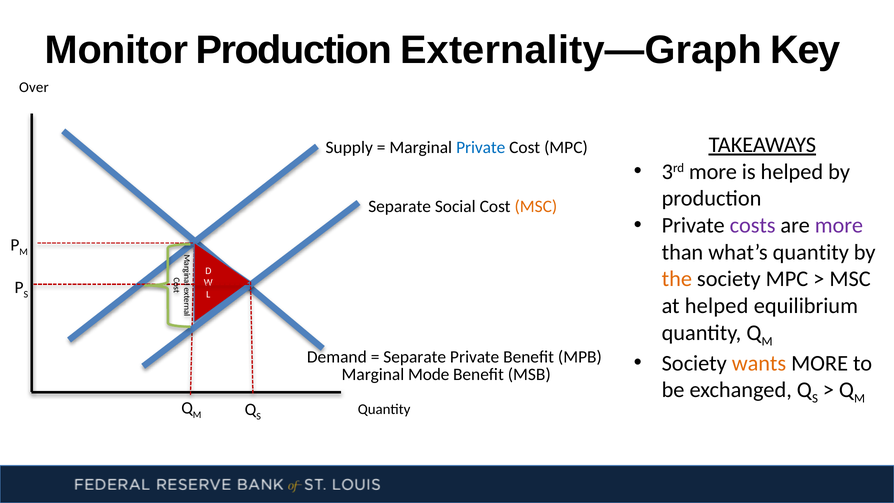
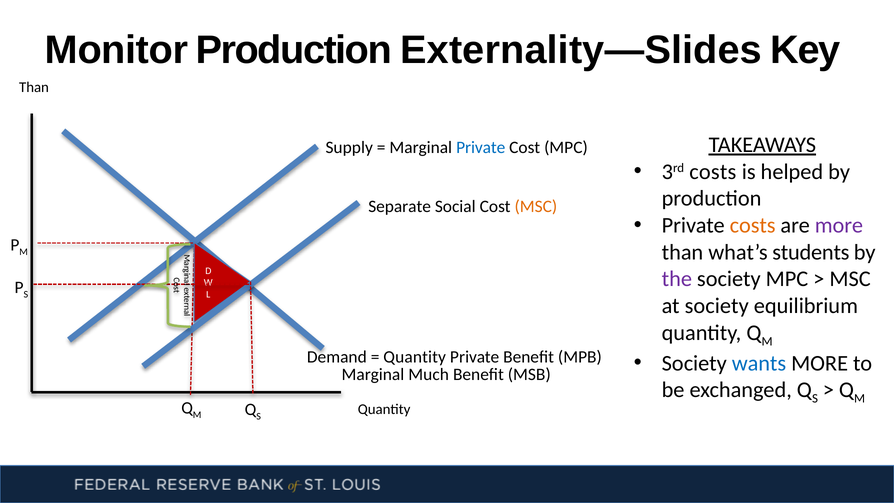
Externality—Graph: Externality—Graph -> Externality—Slides
Over at (34, 87): Over -> Than
3rd more: more -> costs
costs at (753, 225) colour: purple -> orange
what’s quantity: quantity -> students
the colour: orange -> purple
at helped: helped -> society
Separate at (415, 357): Separate -> Quantity
wants colour: orange -> blue
Mode: Mode -> Much
